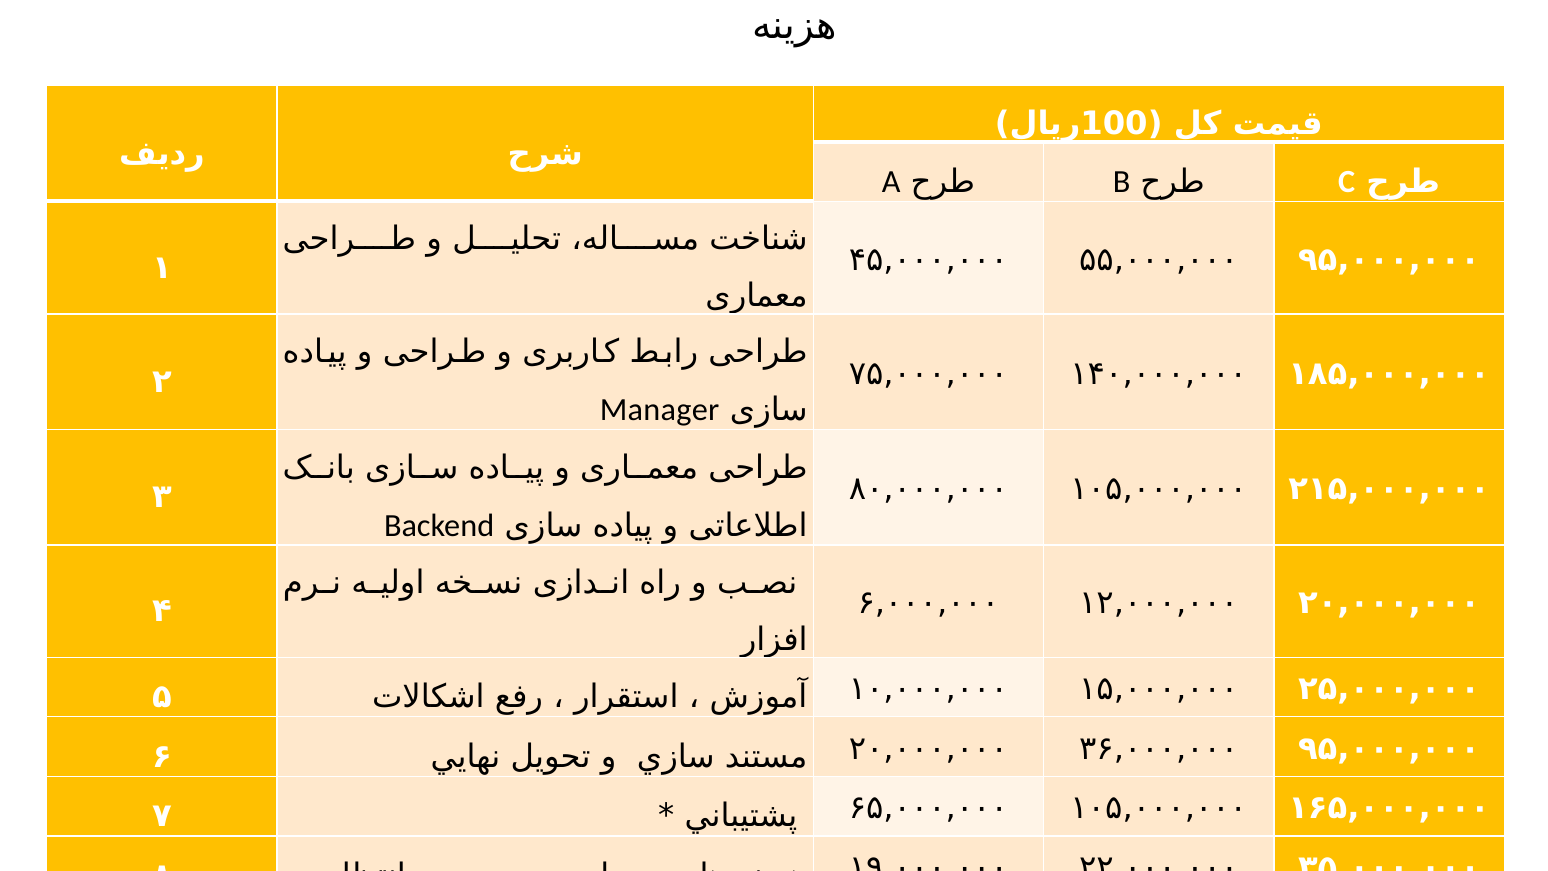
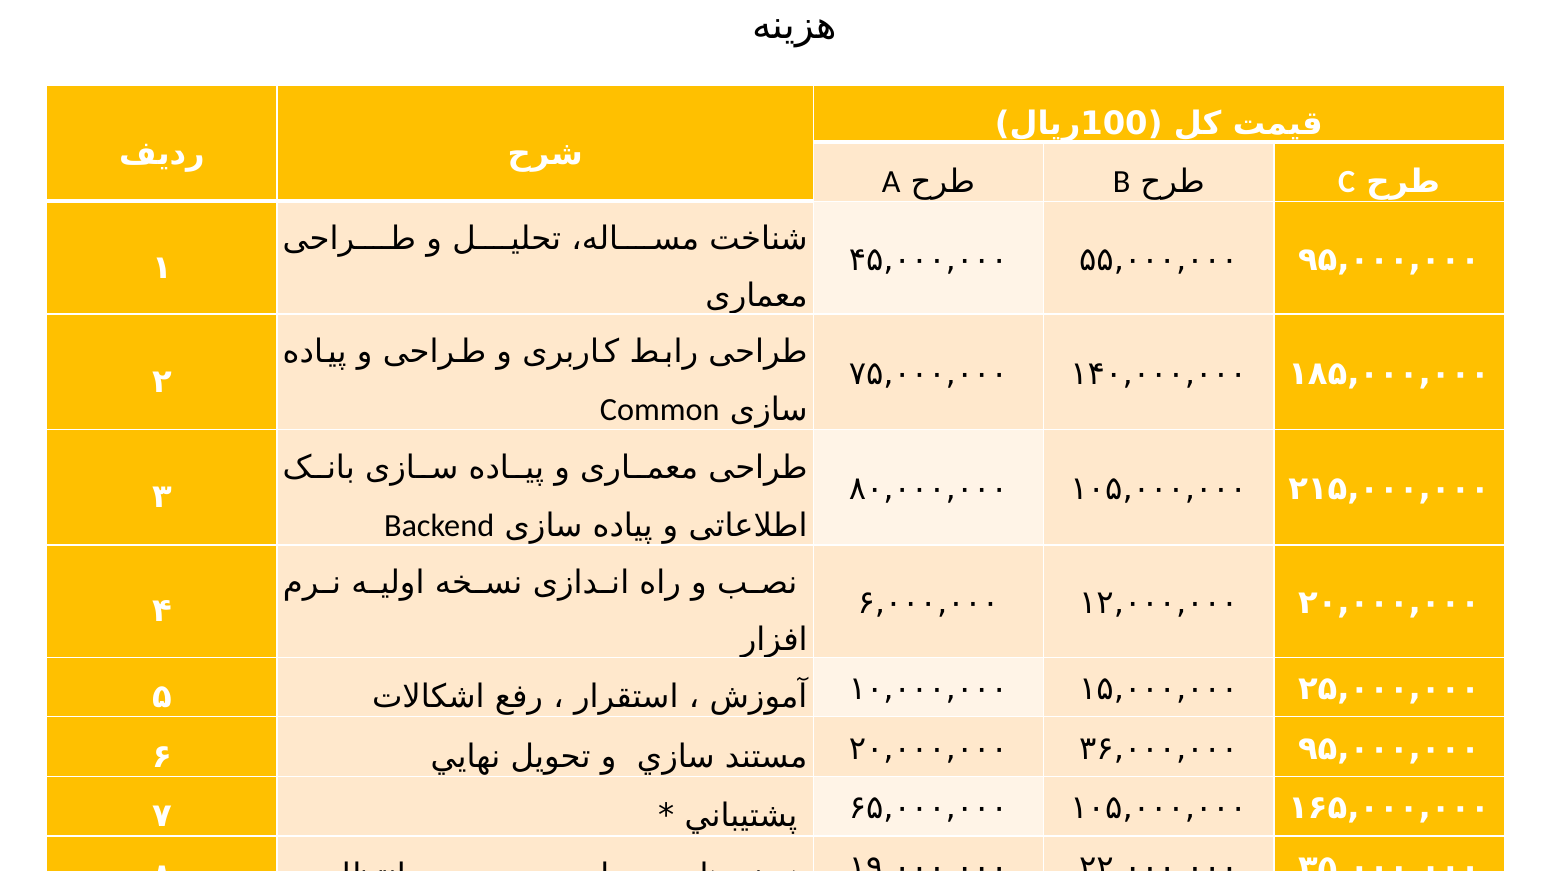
Manager: Manager -> Common
